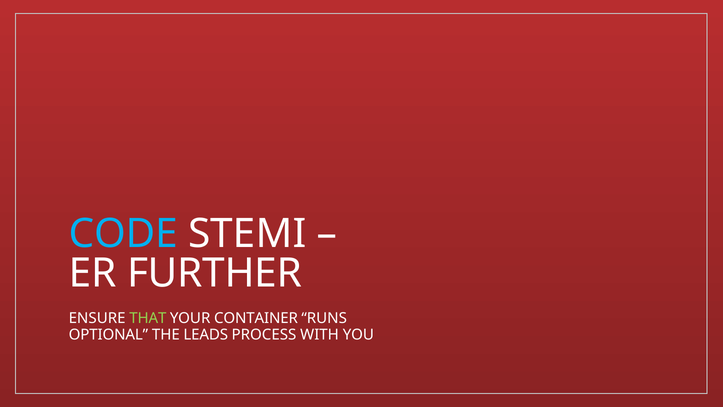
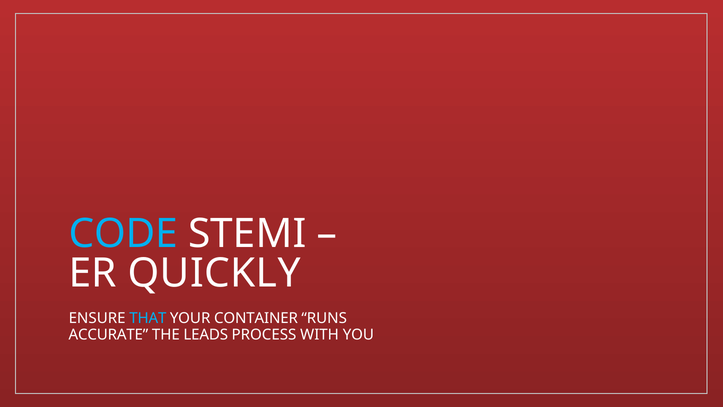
FURTHER: FURTHER -> QUICKLY
THAT colour: light green -> light blue
OPTIONAL: OPTIONAL -> ACCURATE
